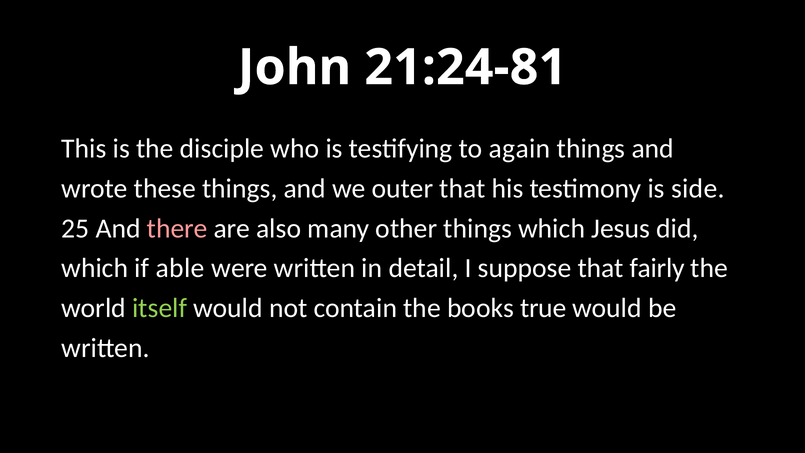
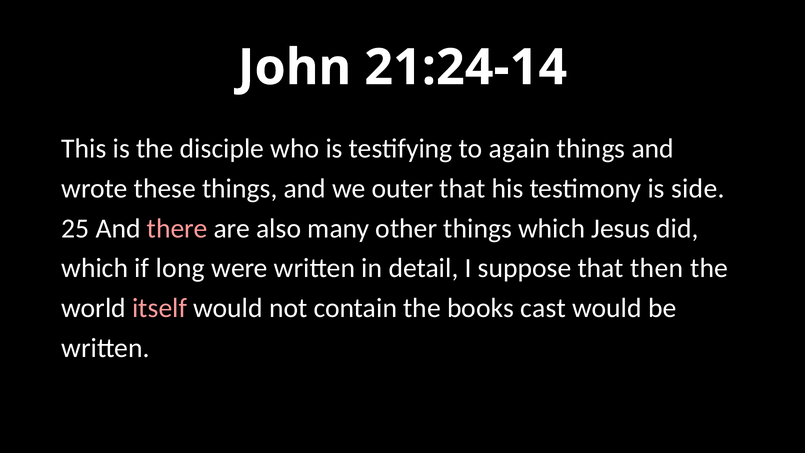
21:24-81: 21:24-81 -> 21:24-14
able: able -> long
fairly: fairly -> then
itself colour: light green -> pink
true: true -> cast
